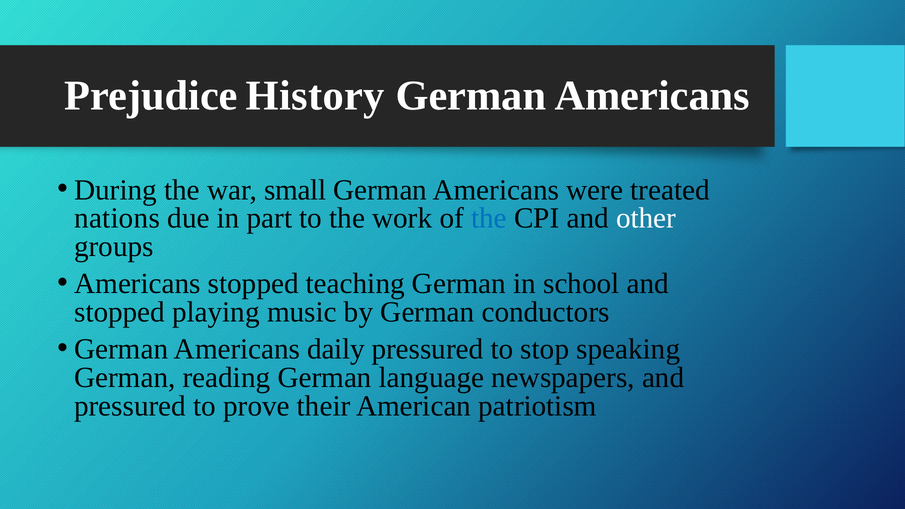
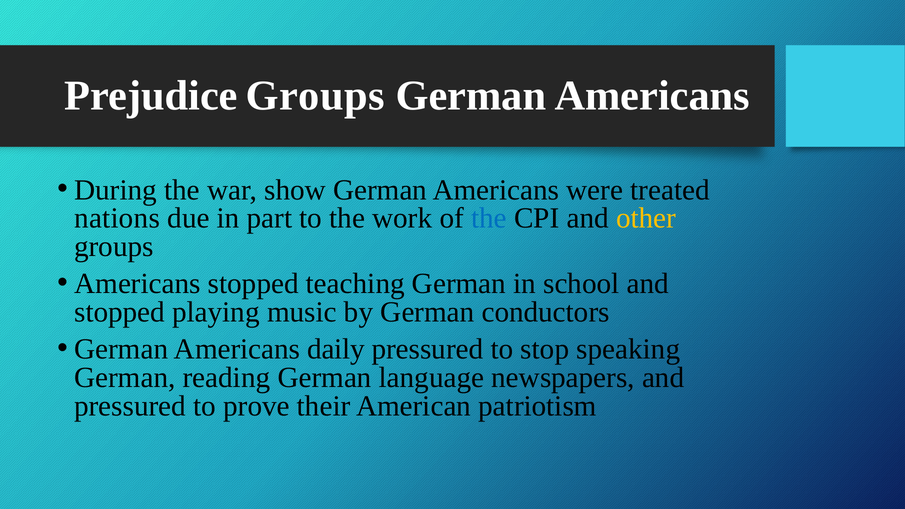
Prejudice History: History -> Groups
small: small -> show
other colour: white -> yellow
